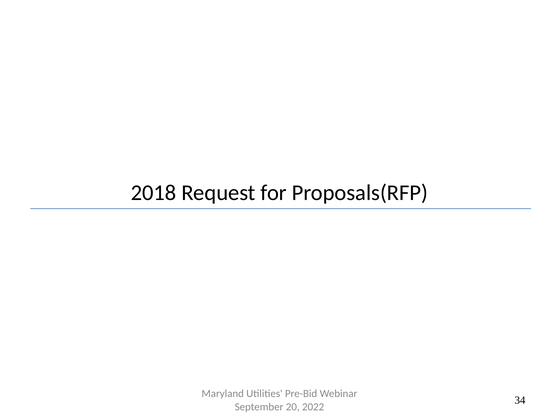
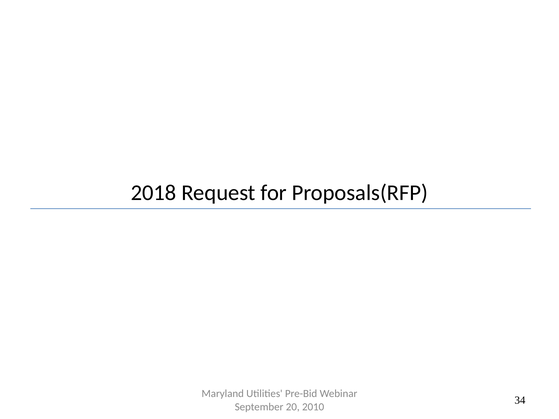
2022: 2022 -> 2010
